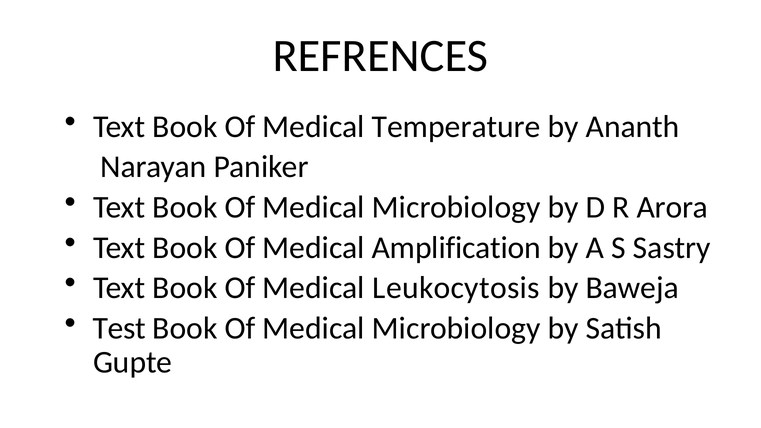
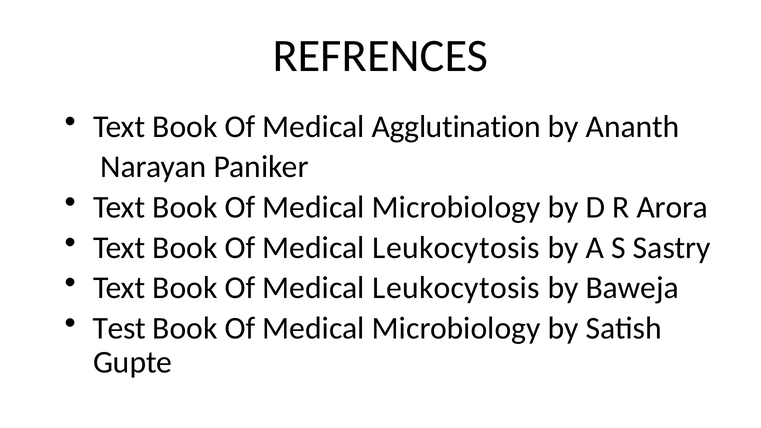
Temperature: Temperature -> Agglutination
Amplification at (456, 248): Amplification -> Leukocytosis
